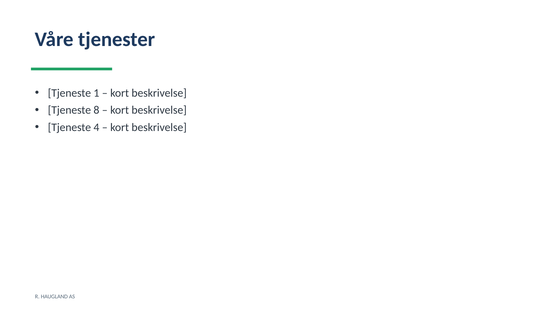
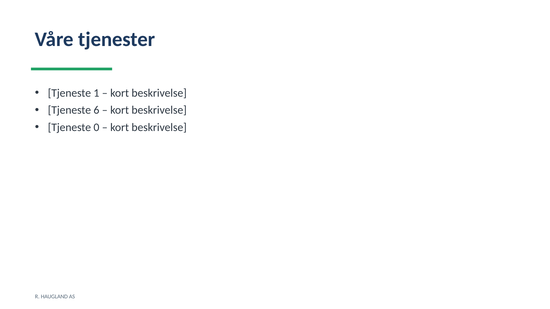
8: 8 -> 6
4: 4 -> 0
